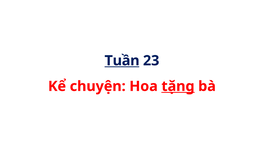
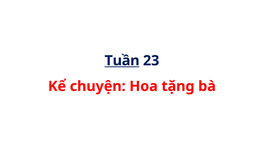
tặng underline: present -> none
